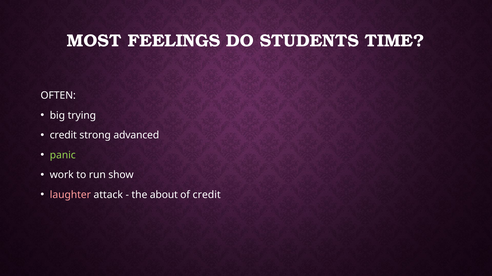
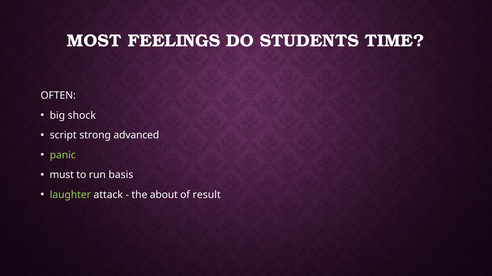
trying: trying -> shock
credit at (63, 136): credit -> script
work: work -> must
show: show -> basis
laughter colour: pink -> light green
of credit: credit -> result
